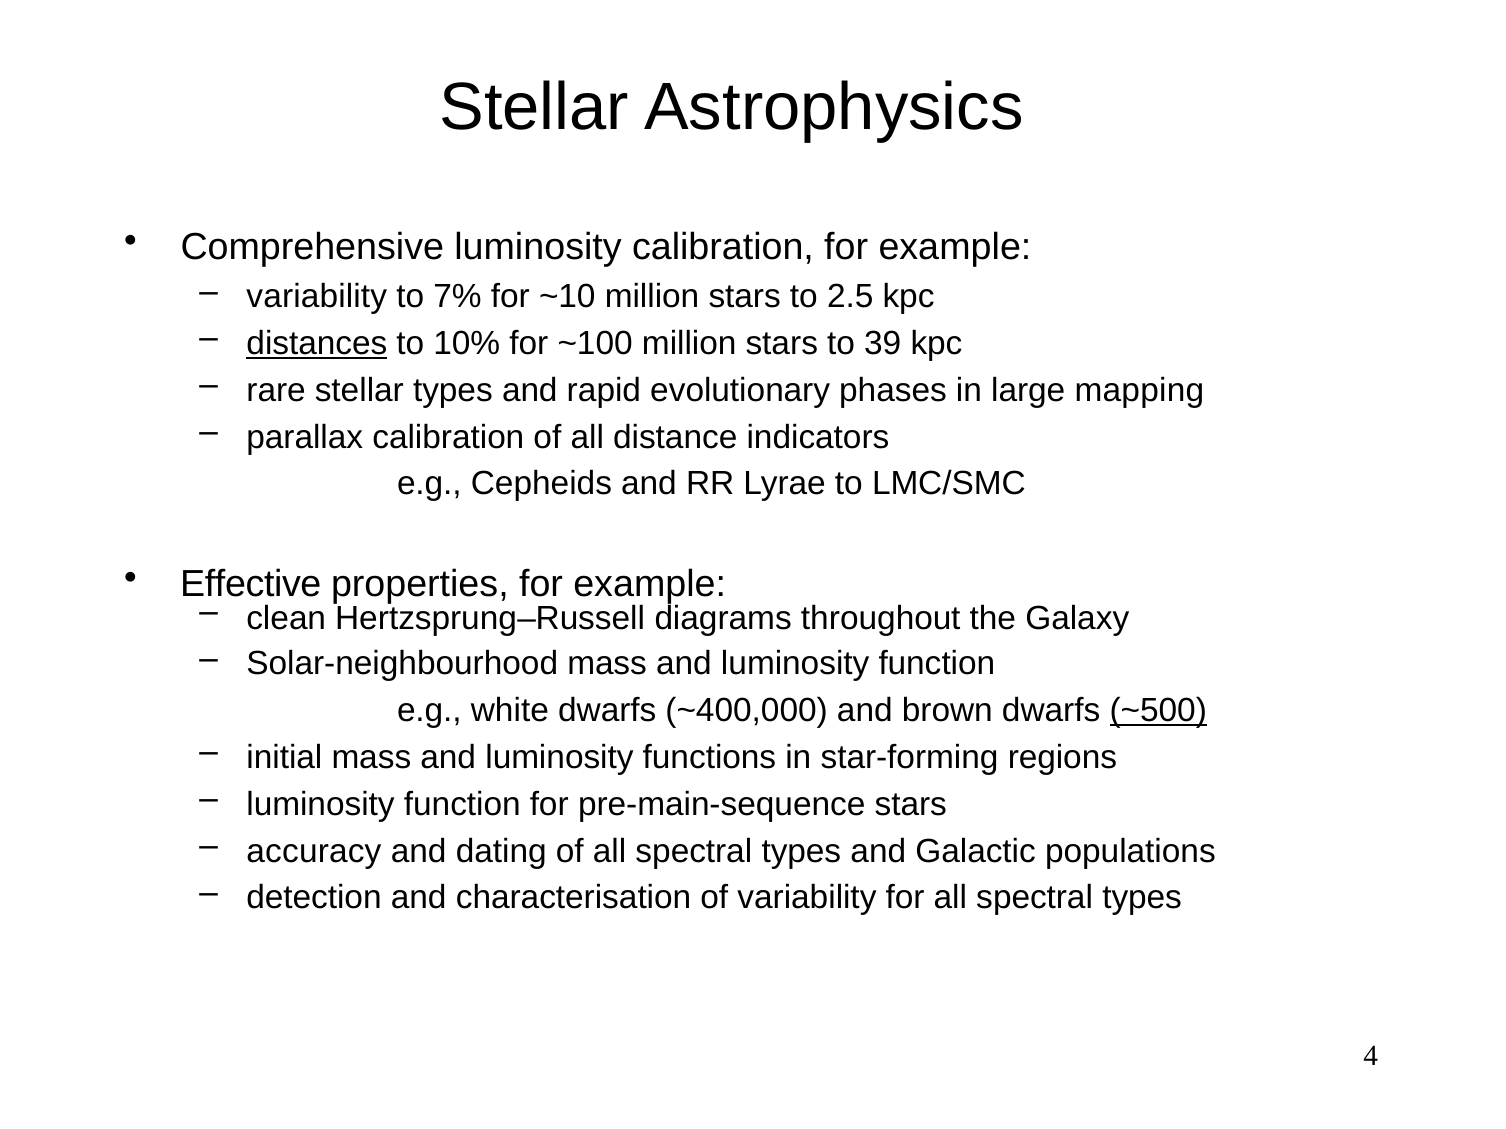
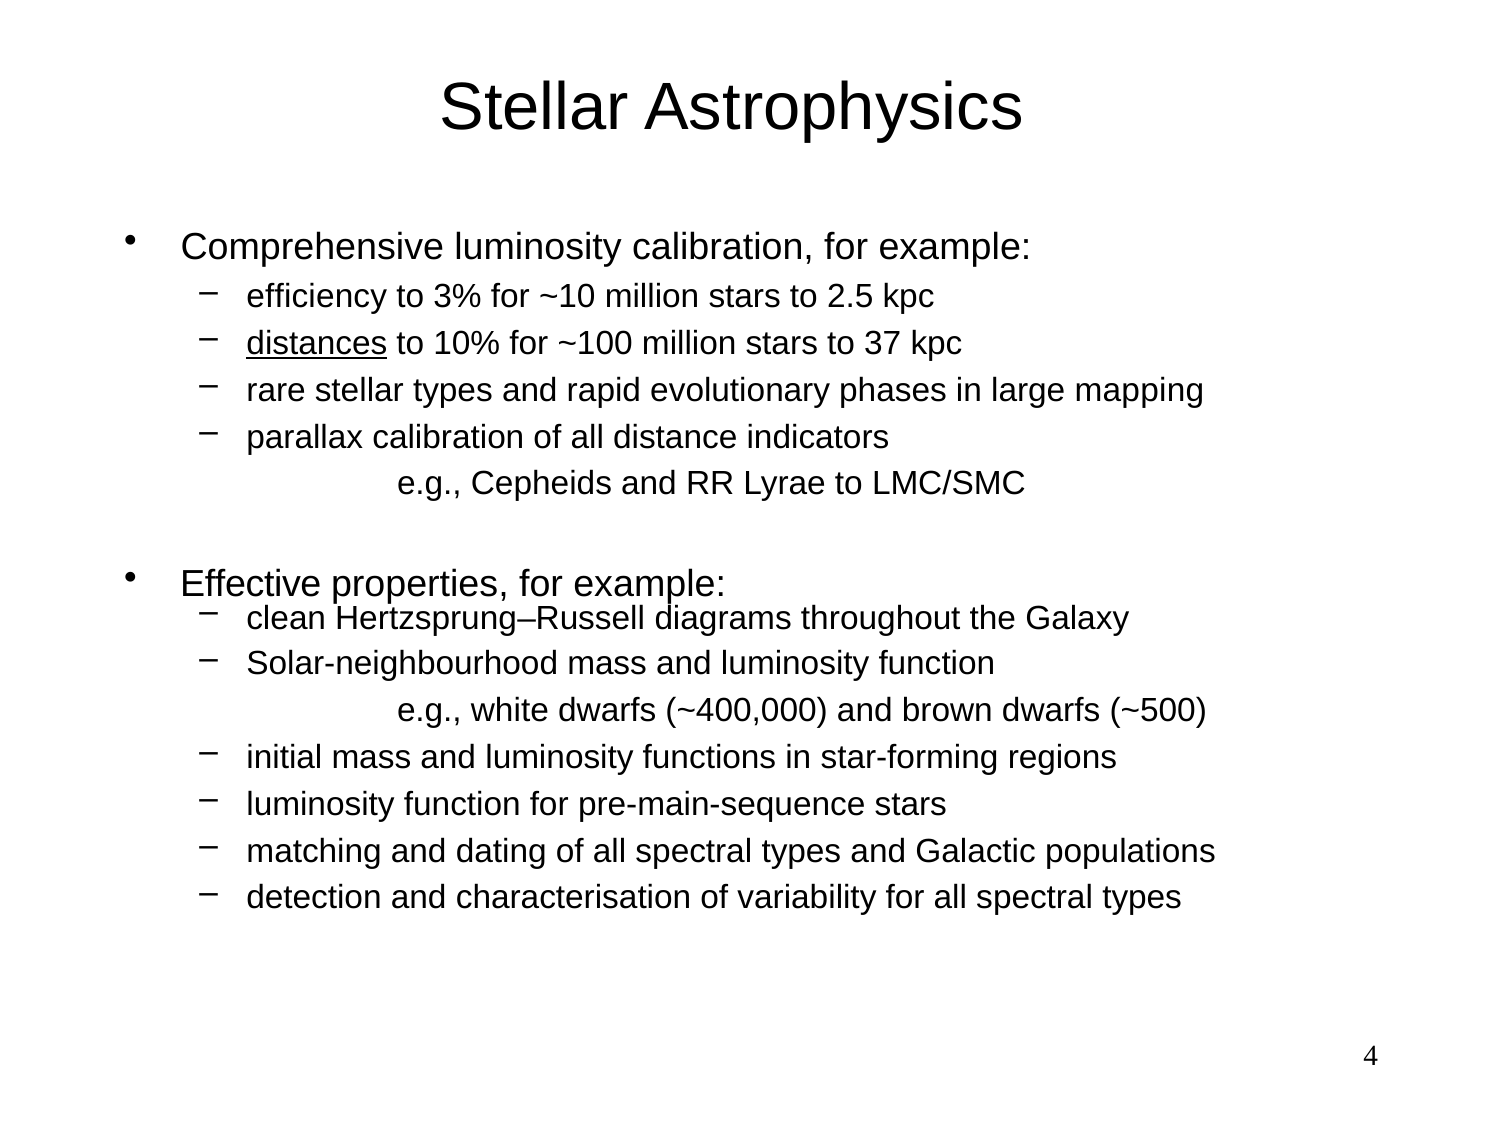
variability at (317, 297): variability -> efficiency
7%: 7% -> 3%
39: 39 -> 37
~500 underline: present -> none
accuracy: accuracy -> matching
